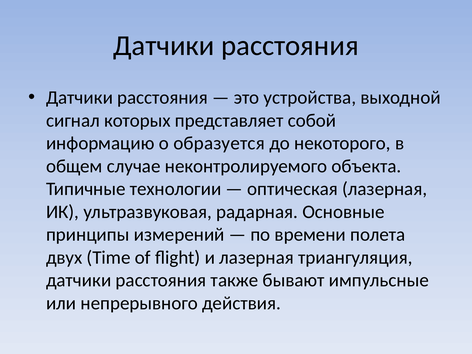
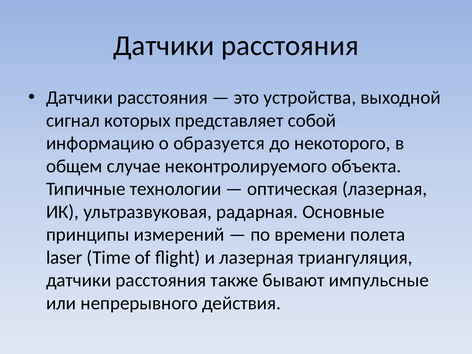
двух: двух -> laser
